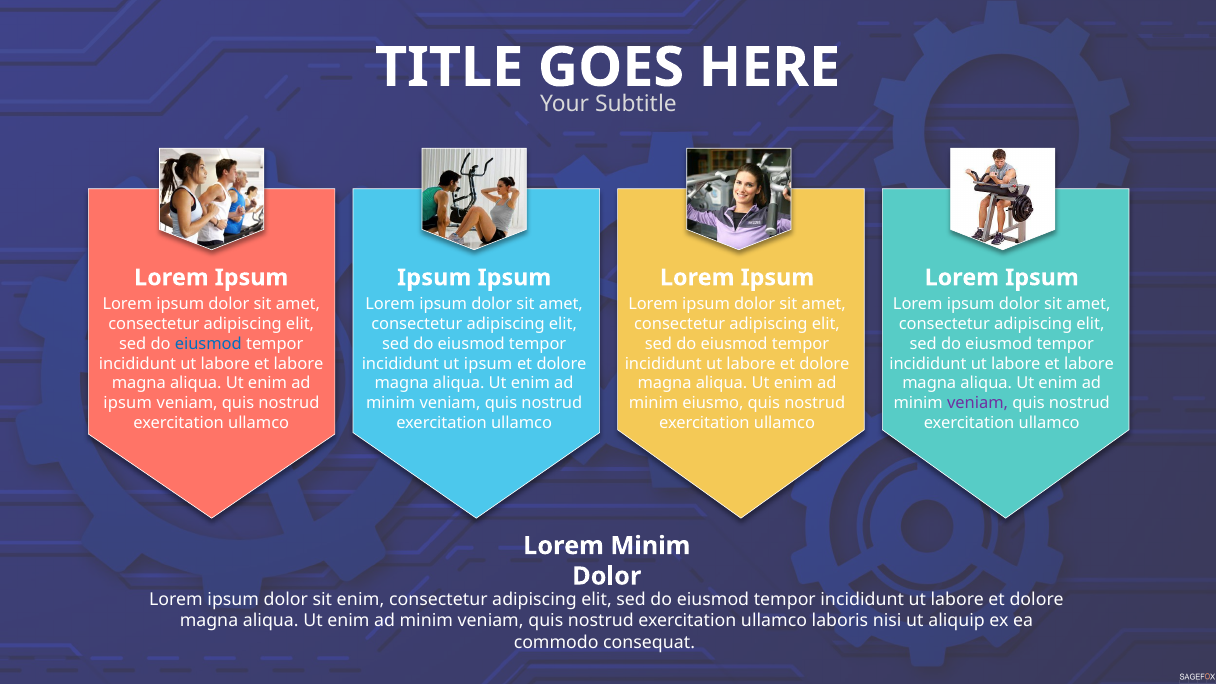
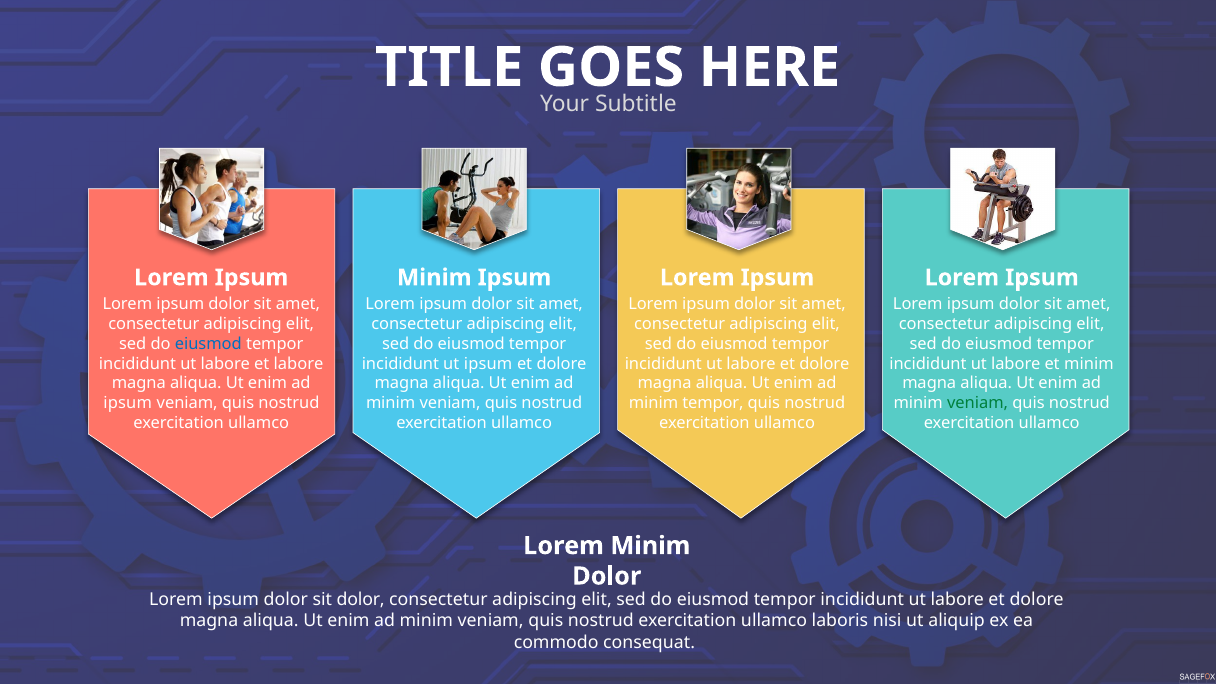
Ipsum at (434, 278): Ipsum -> Minim
labore at (1089, 364): labore -> minim
minim eiusmo: eiusmo -> tempor
veniam at (978, 403) colour: purple -> green
sit enim: enim -> dolor
